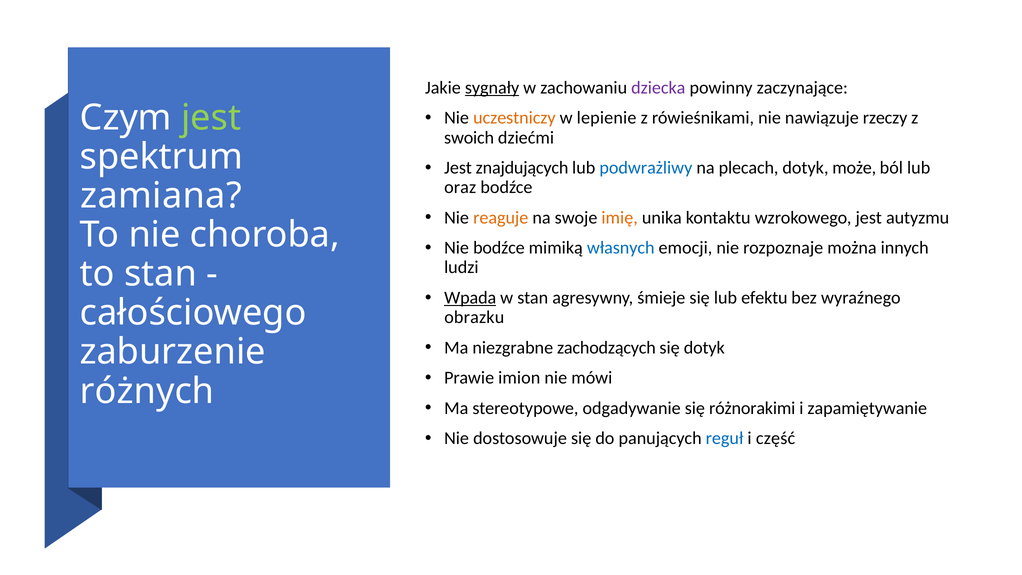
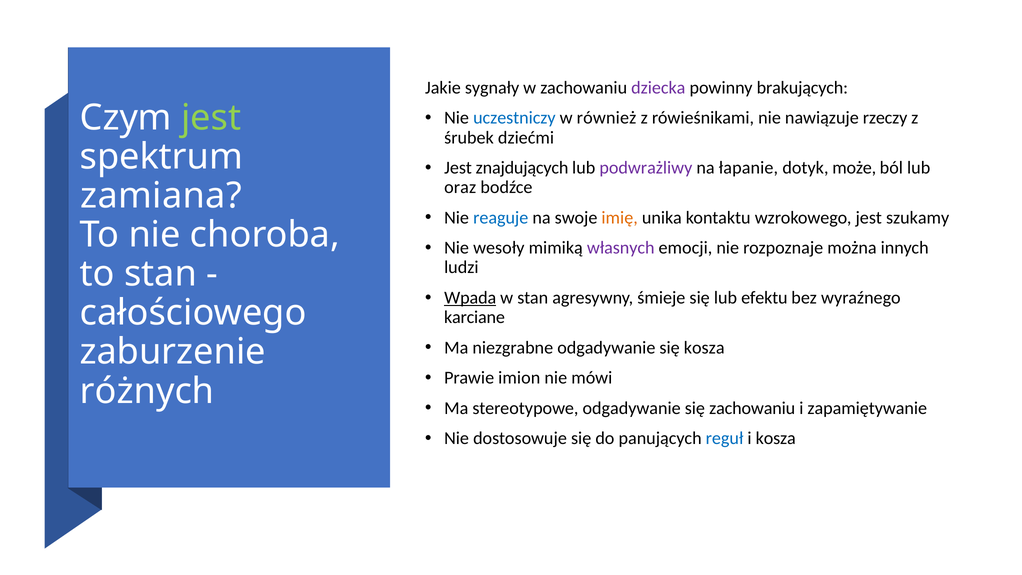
sygnały underline: present -> none
zaczynające: zaczynające -> brakujących
uczestniczy colour: orange -> blue
lepienie: lepienie -> również
swoich: swoich -> śrubek
podwrażliwy colour: blue -> purple
plecach: plecach -> łapanie
reaguje colour: orange -> blue
autyzmu: autyzmu -> szukamy
Nie bodźce: bodźce -> wesoły
własnych colour: blue -> purple
obrazku: obrazku -> karciane
niezgrabne zachodzących: zachodzących -> odgadywanie
się dotyk: dotyk -> kosza
się różnorakimi: różnorakimi -> zachowaniu
i część: część -> kosza
